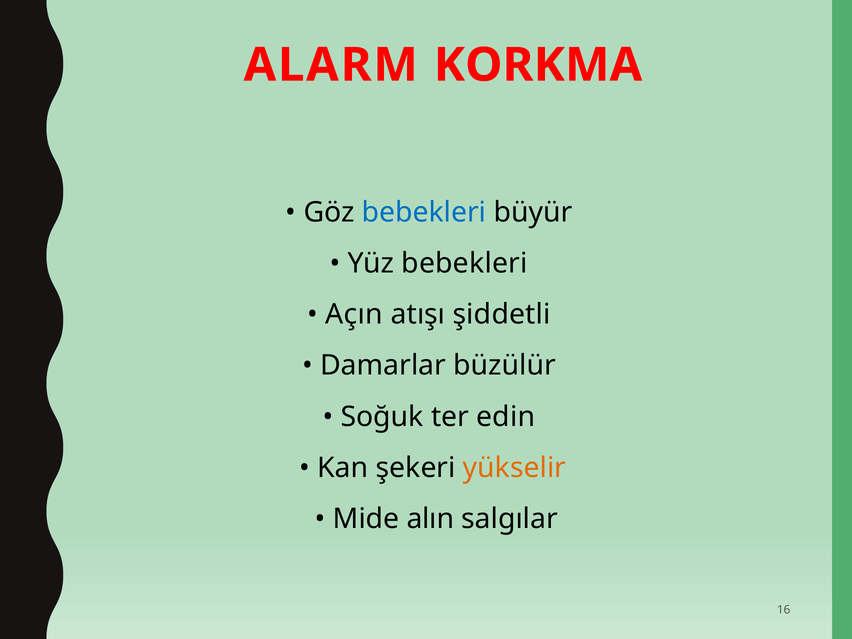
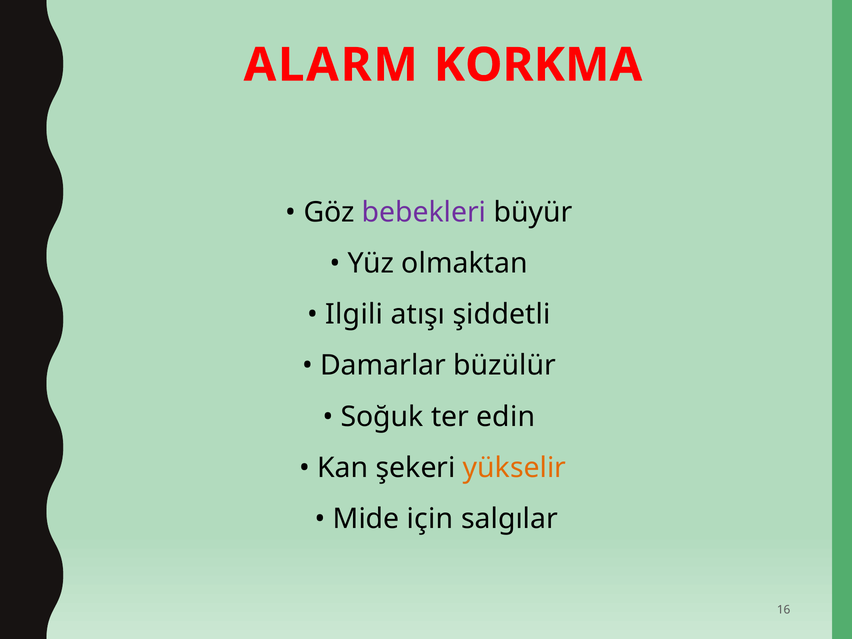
bebekleri at (424, 212) colour: blue -> purple
Yüz bebekleri: bebekleri -> olmaktan
Açın: Açın -> Ilgili
alın: alın -> için
